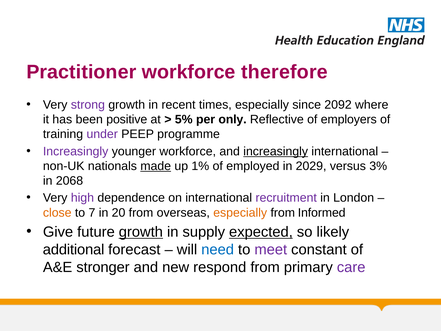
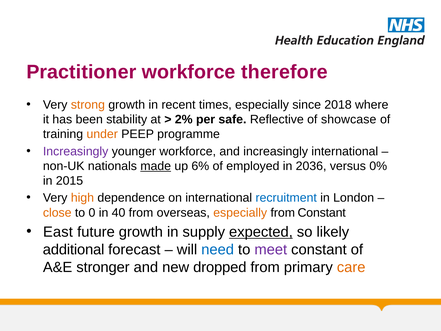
strong colour: purple -> orange
2092: 2092 -> 2018
positive: positive -> stability
5%: 5% -> 2%
only: only -> safe
employers: employers -> showcase
under colour: purple -> orange
increasingly at (276, 151) underline: present -> none
1%: 1% -> 6%
2029: 2029 -> 2036
3%: 3% -> 0%
2068: 2068 -> 2015
high colour: purple -> orange
recruitment colour: purple -> blue
7: 7 -> 0
20: 20 -> 40
from Informed: Informed -> Constant
Give: Give -> East
growth at (141, 232) underline: present -> none
respond: respond -> dropped
care colour: purple -> orange
